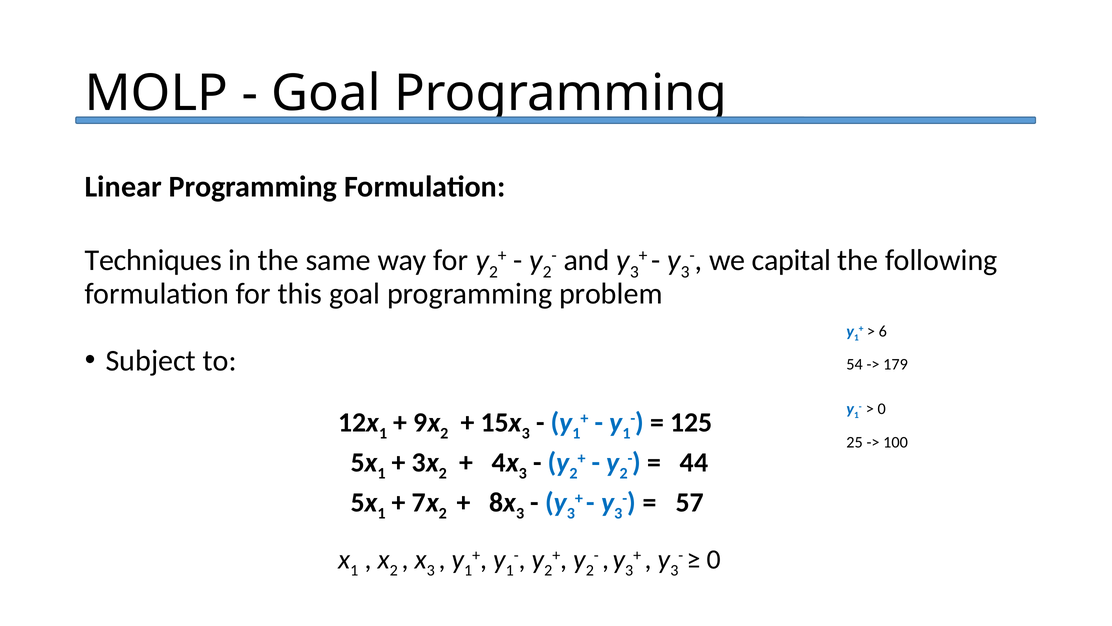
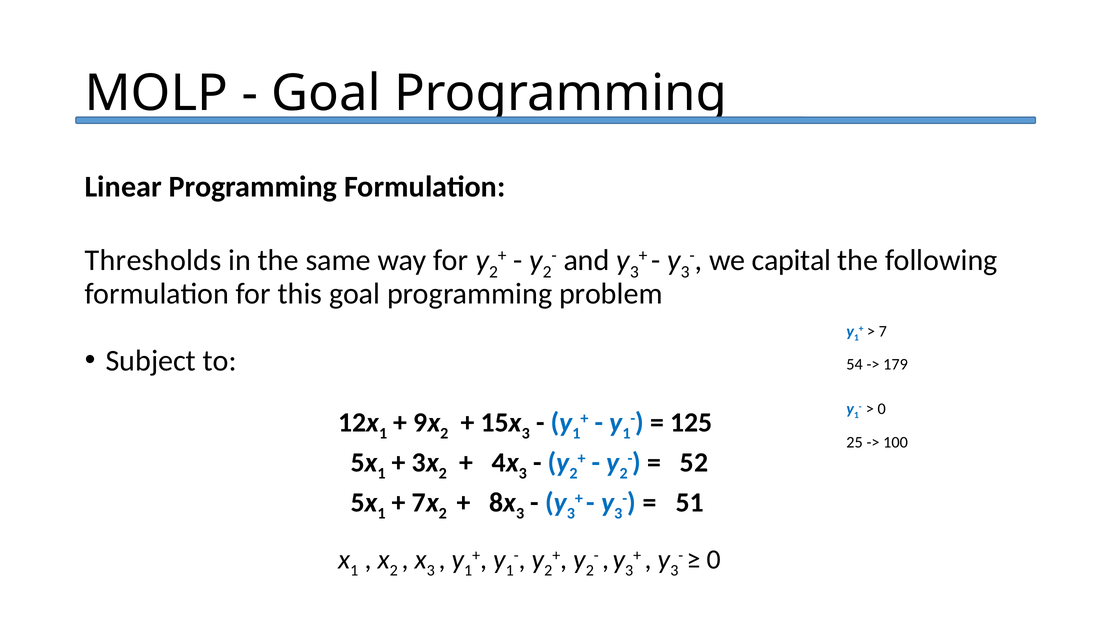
Techniques: Techniques -> Thresholds
6: 6 -> 7
44: 44 -> 52
57: 57 -> 51
